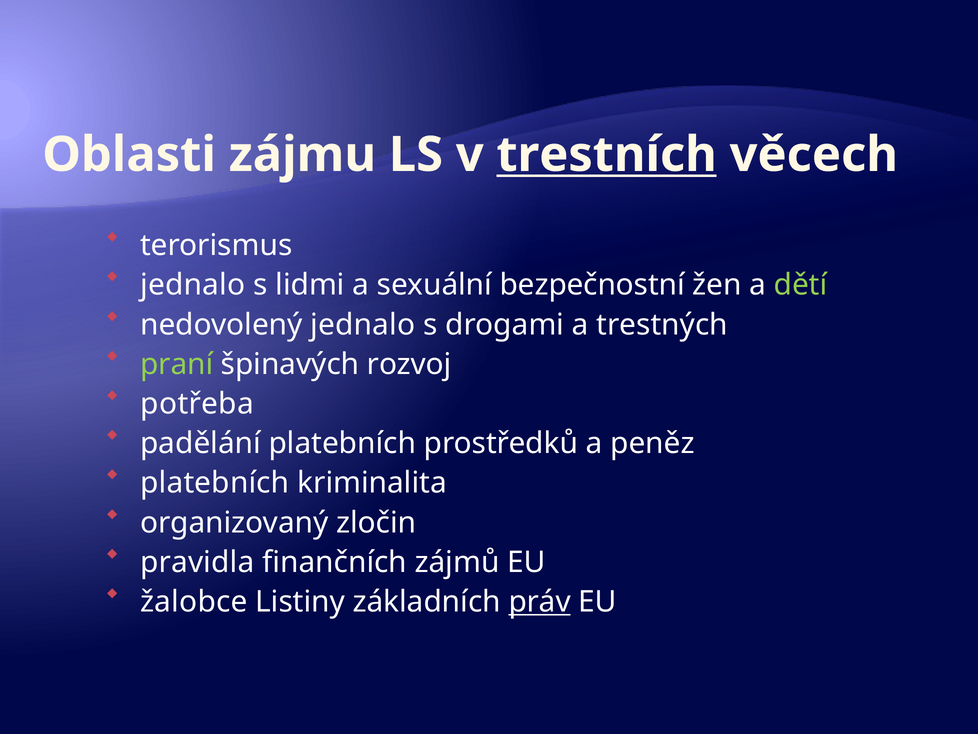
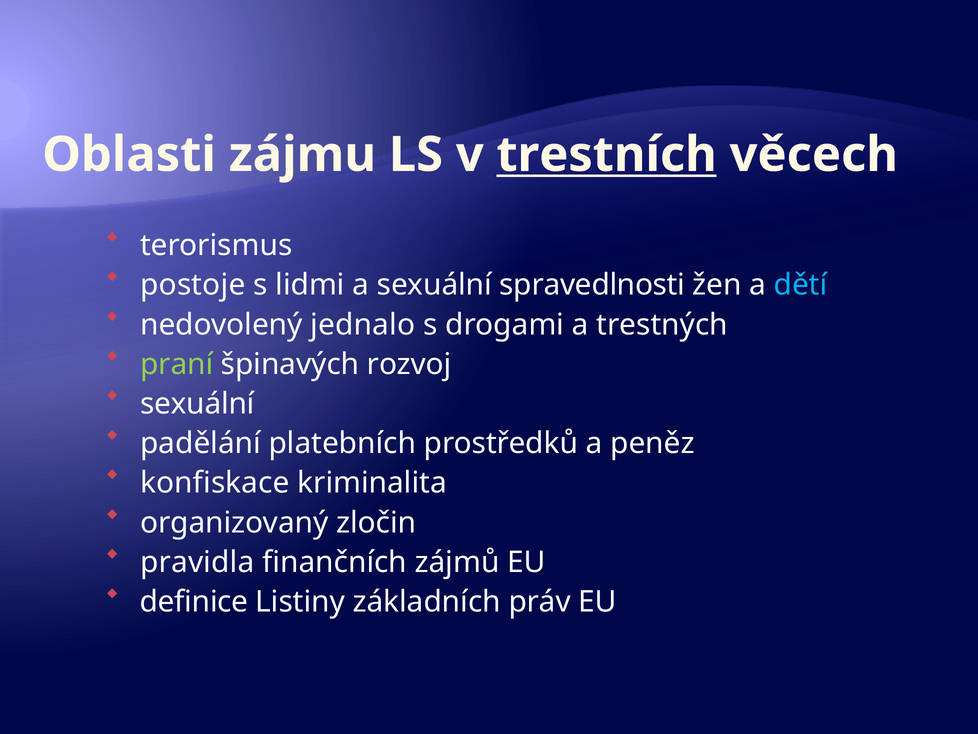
jednalo at (193, 285): jednalo -> postoje
bezpečnostní: bezpečnostní -> spravedlnosti
dětí colour: light green -> light blue
potřeba at (197, 404): potřeba -> sexuální
platebních at (215, 483): platebních -> konfiskace
žalobce: žalobce -> definice
práv underline: present -> none
